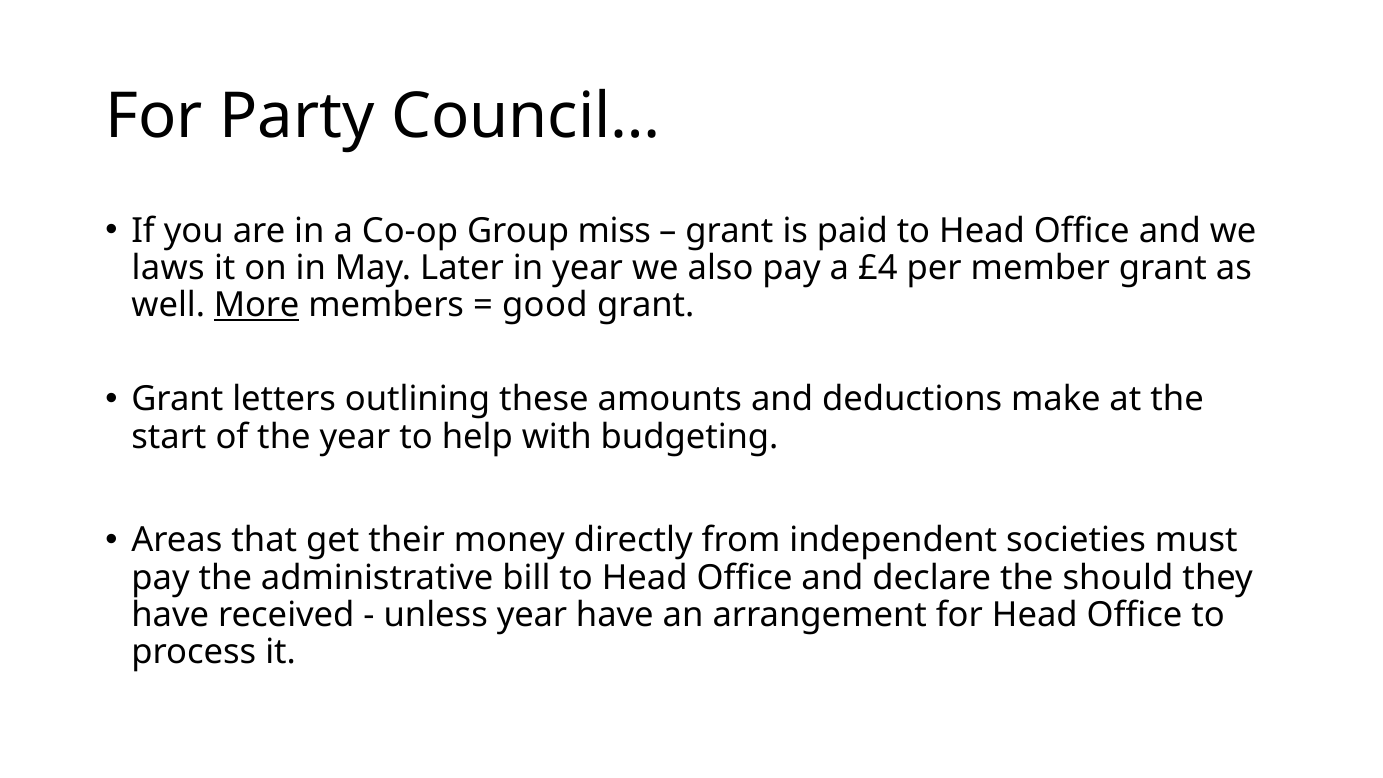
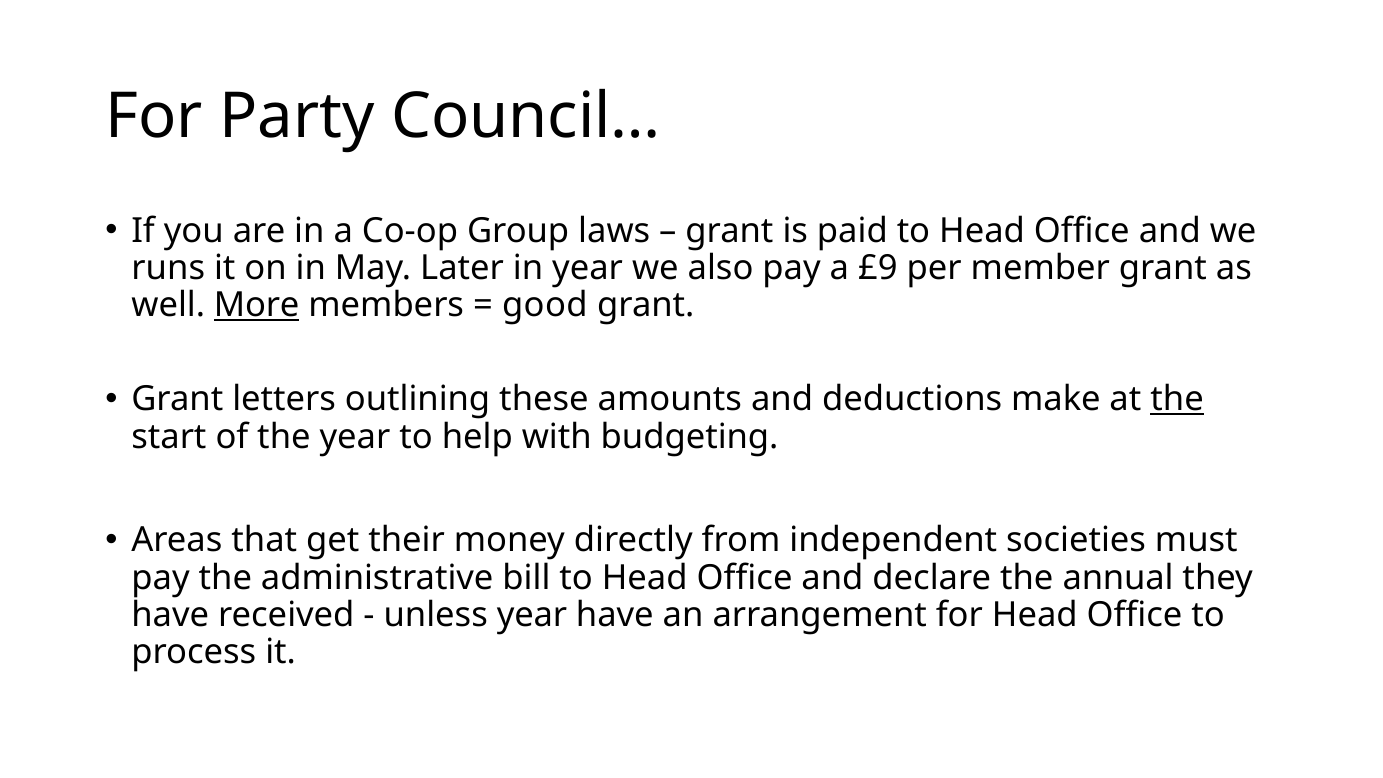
miss: miss -> laws
laws: laws -> runs
£4: £4 -> £9
the at (1177, 400) underline: none -> present
should: should -> annual
